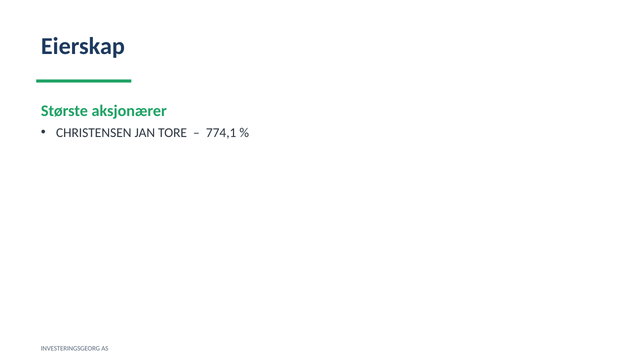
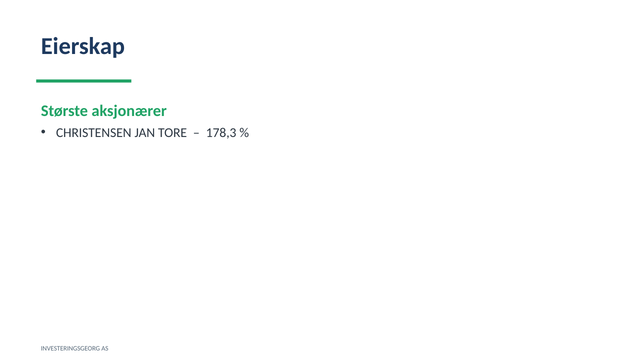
774,1: 774,1 -> 178,3
